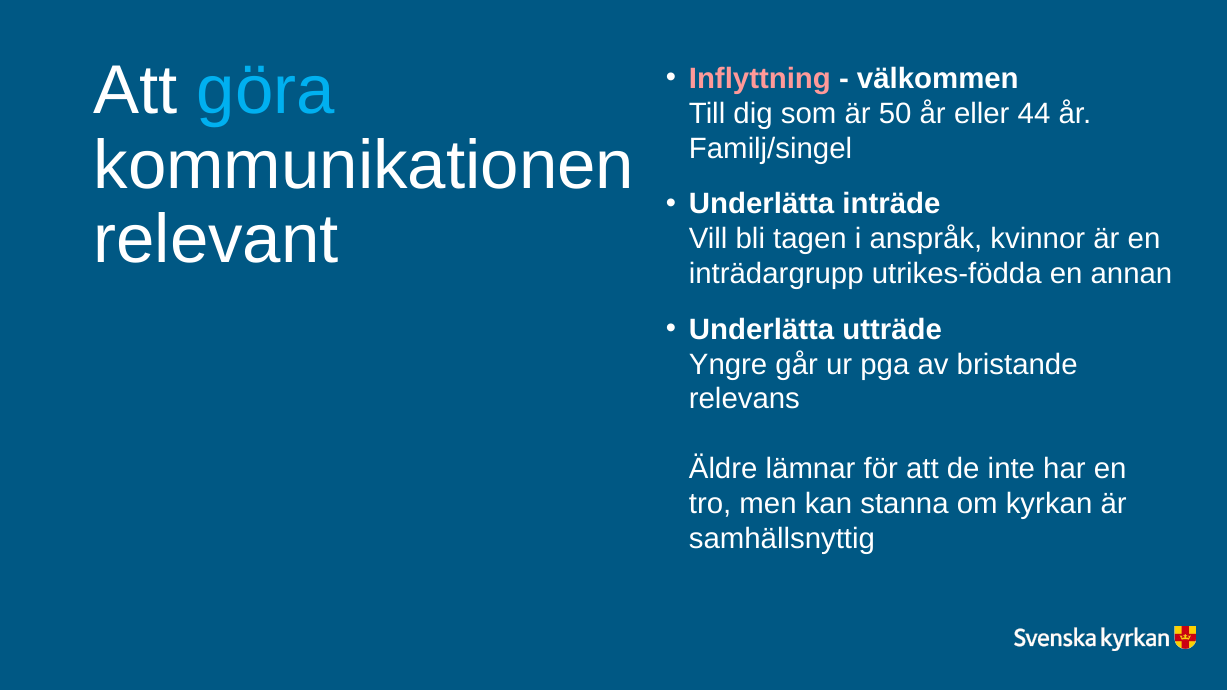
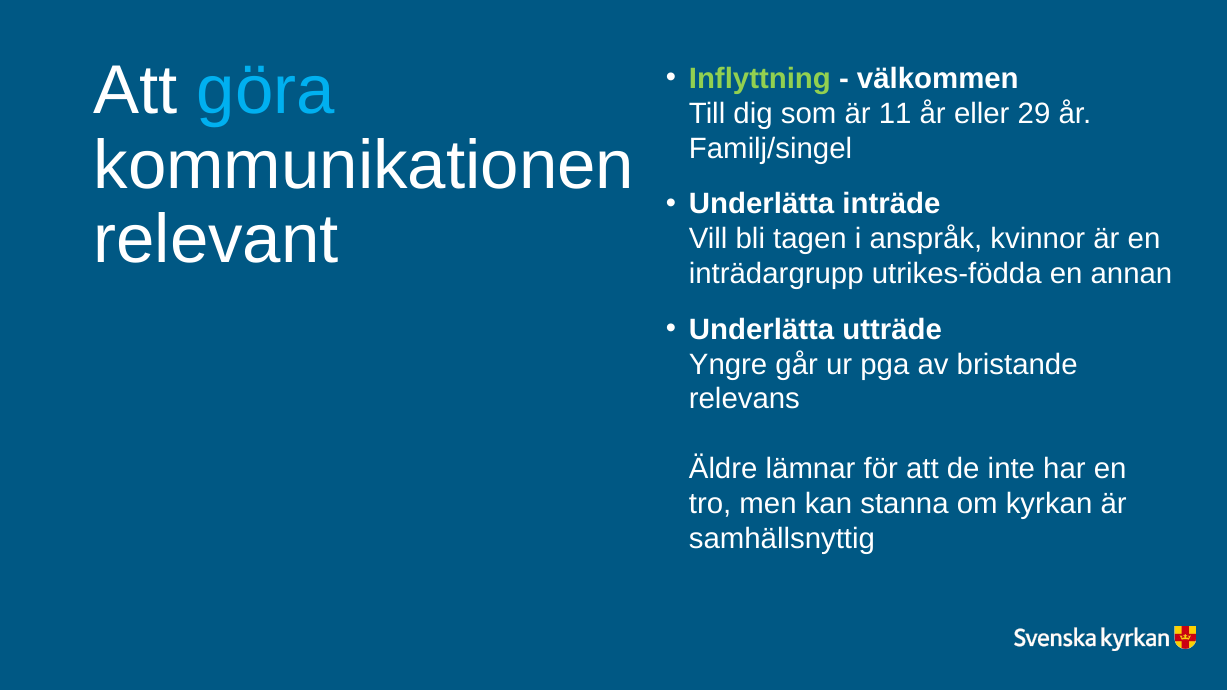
Inflyttning colour: pink -> light green
50: 50 -> 11
44: 44 -> 29
